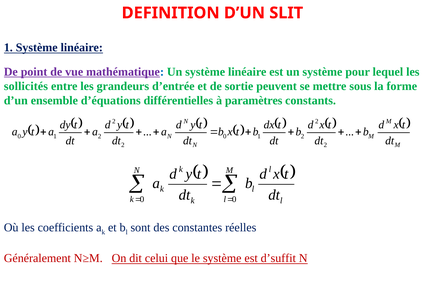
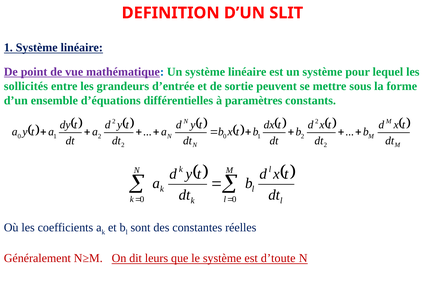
celui: celui -> leurs
d’suffit: d’suffit -> d’toute
